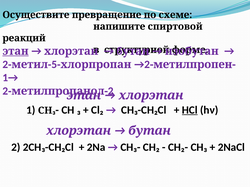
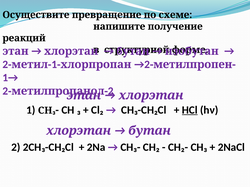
спиртовой: спиртовой -> получение
этан at (15, 51) underline: present -> none
5 at (54, 65): 5 -> 1
